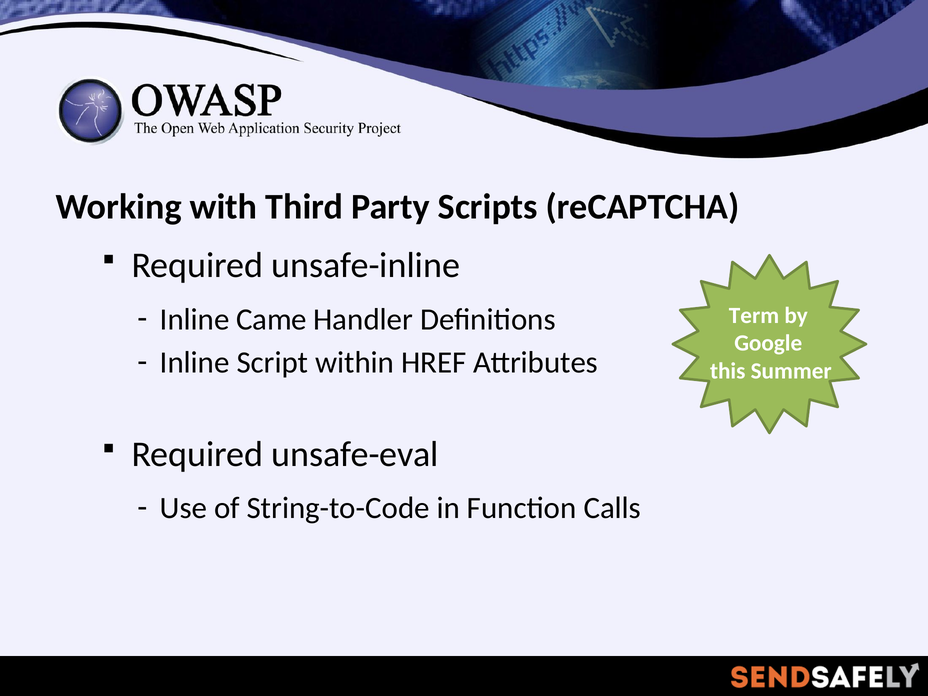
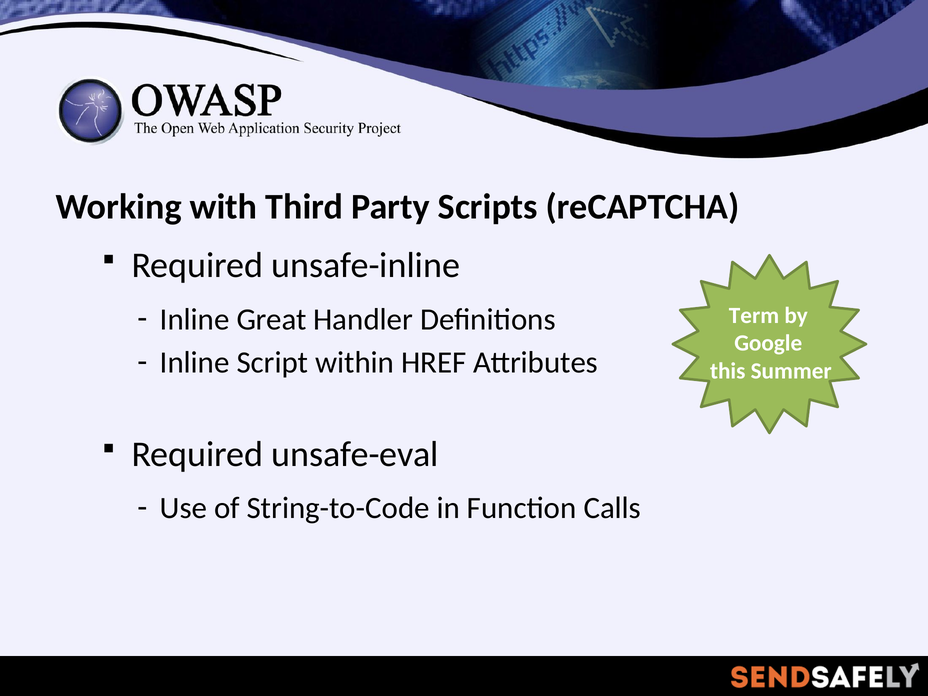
Came: Came -> Great
